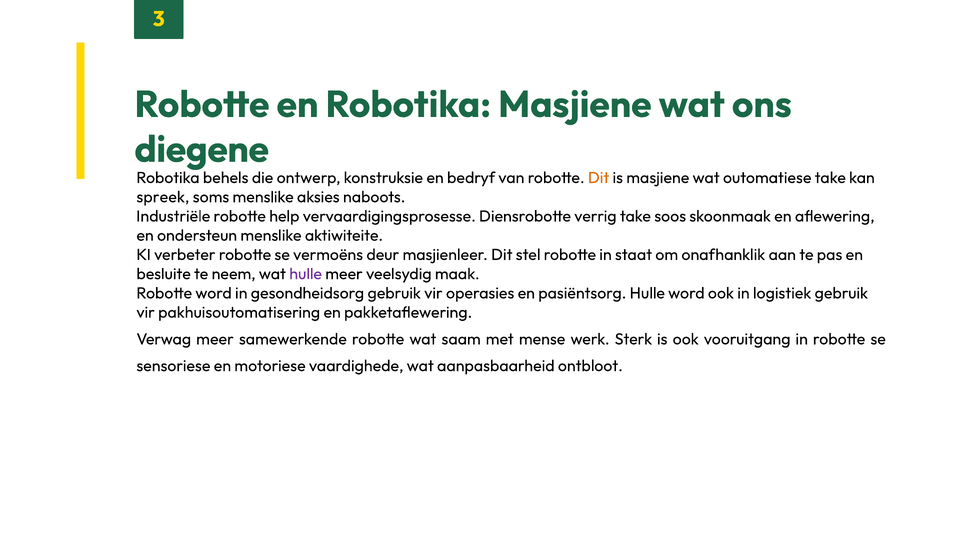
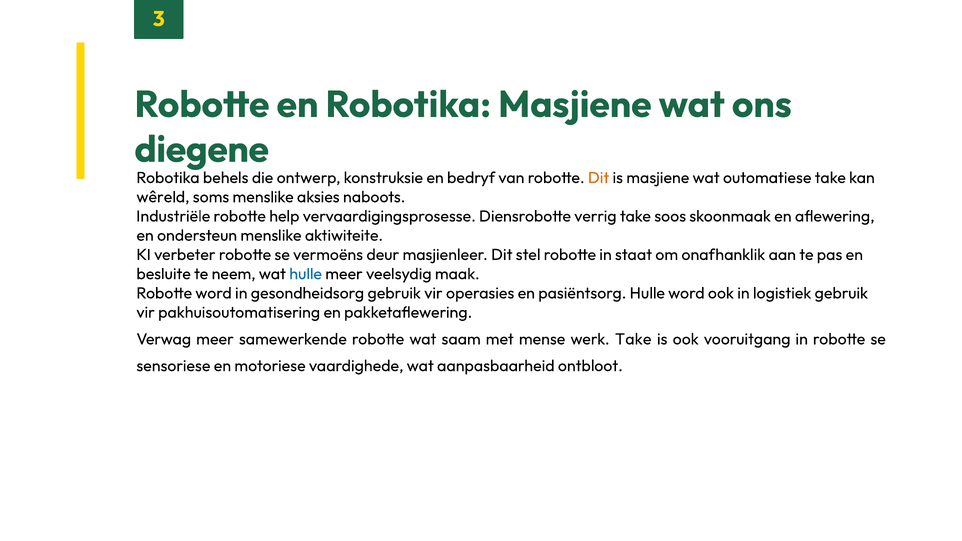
spreek: spreek -> wêreld
hulle at (306, 274) colour: purple -> blue
werk Sterk: Sterk -> Take
